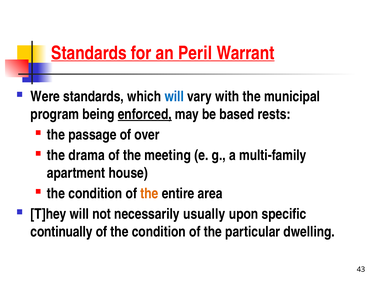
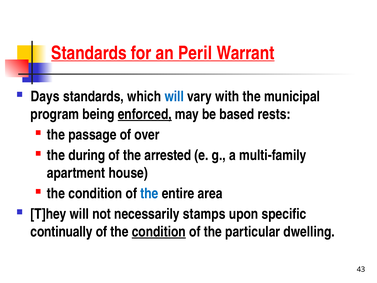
Were: Were -> Days
drama: drama -> during
meeting: meeting -> arrested
the at (149, 193) colour: orange -> blue
usually: usually -> stamps
condition at (159, 232) underline: none -> present
